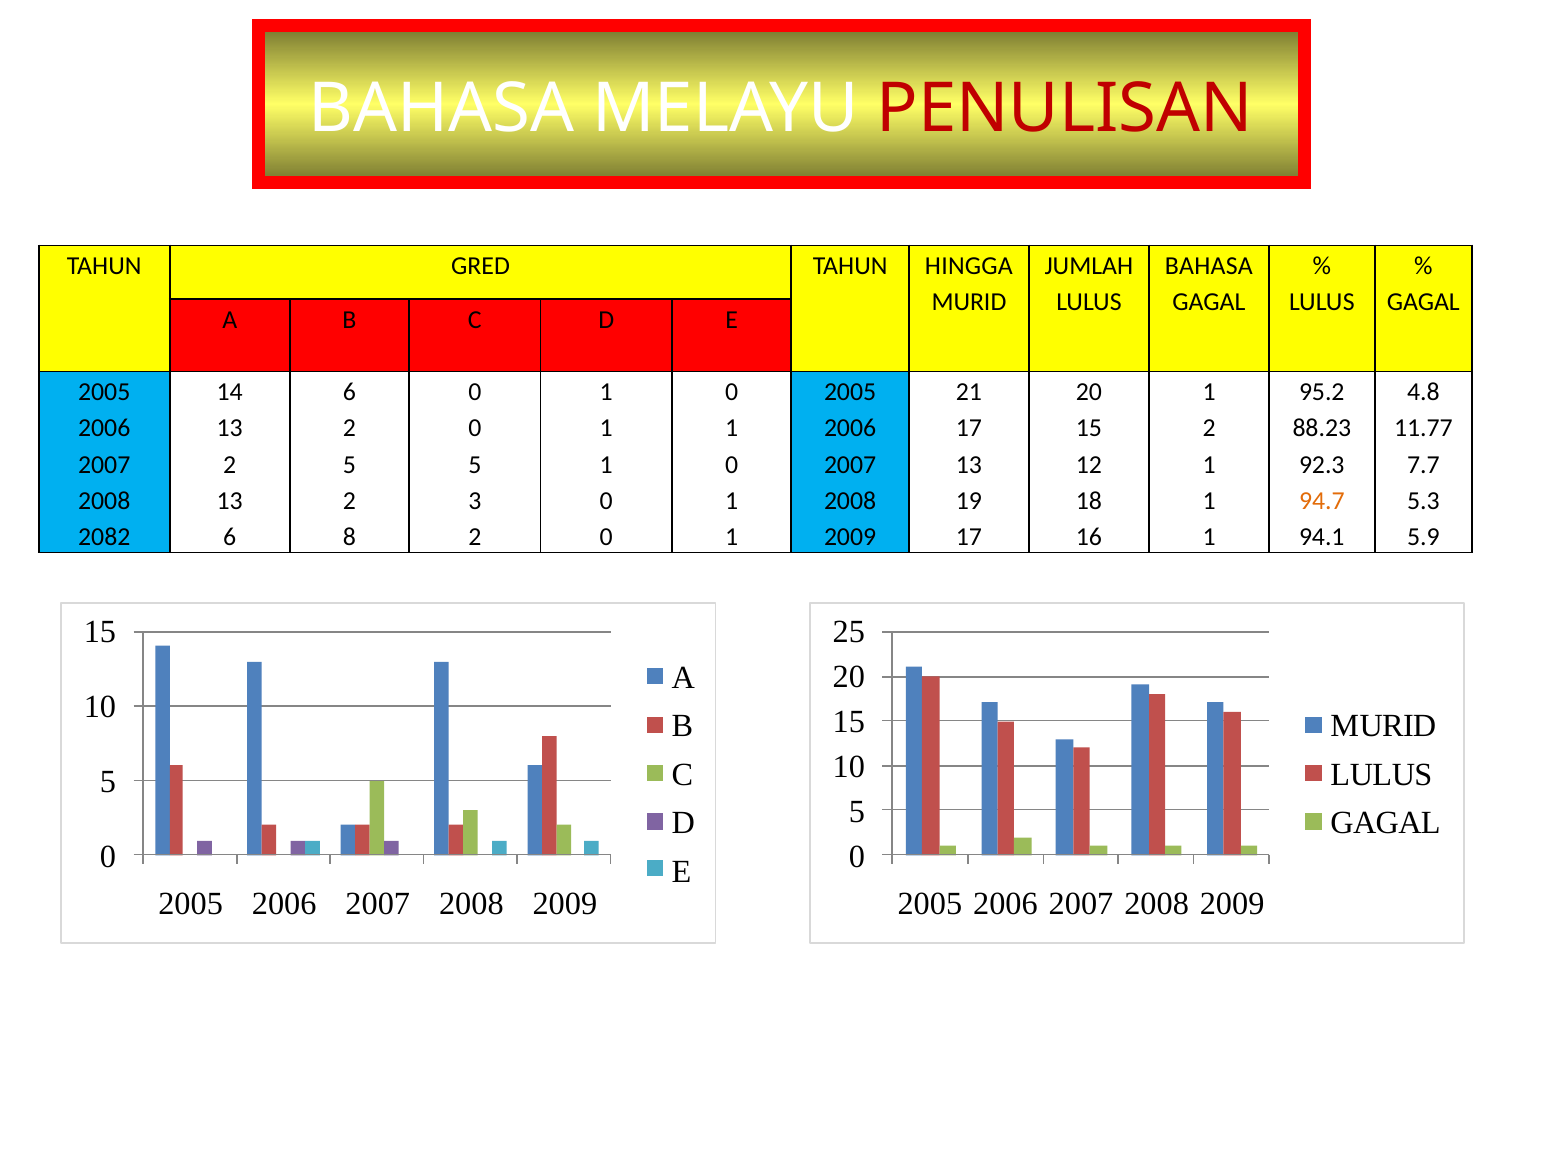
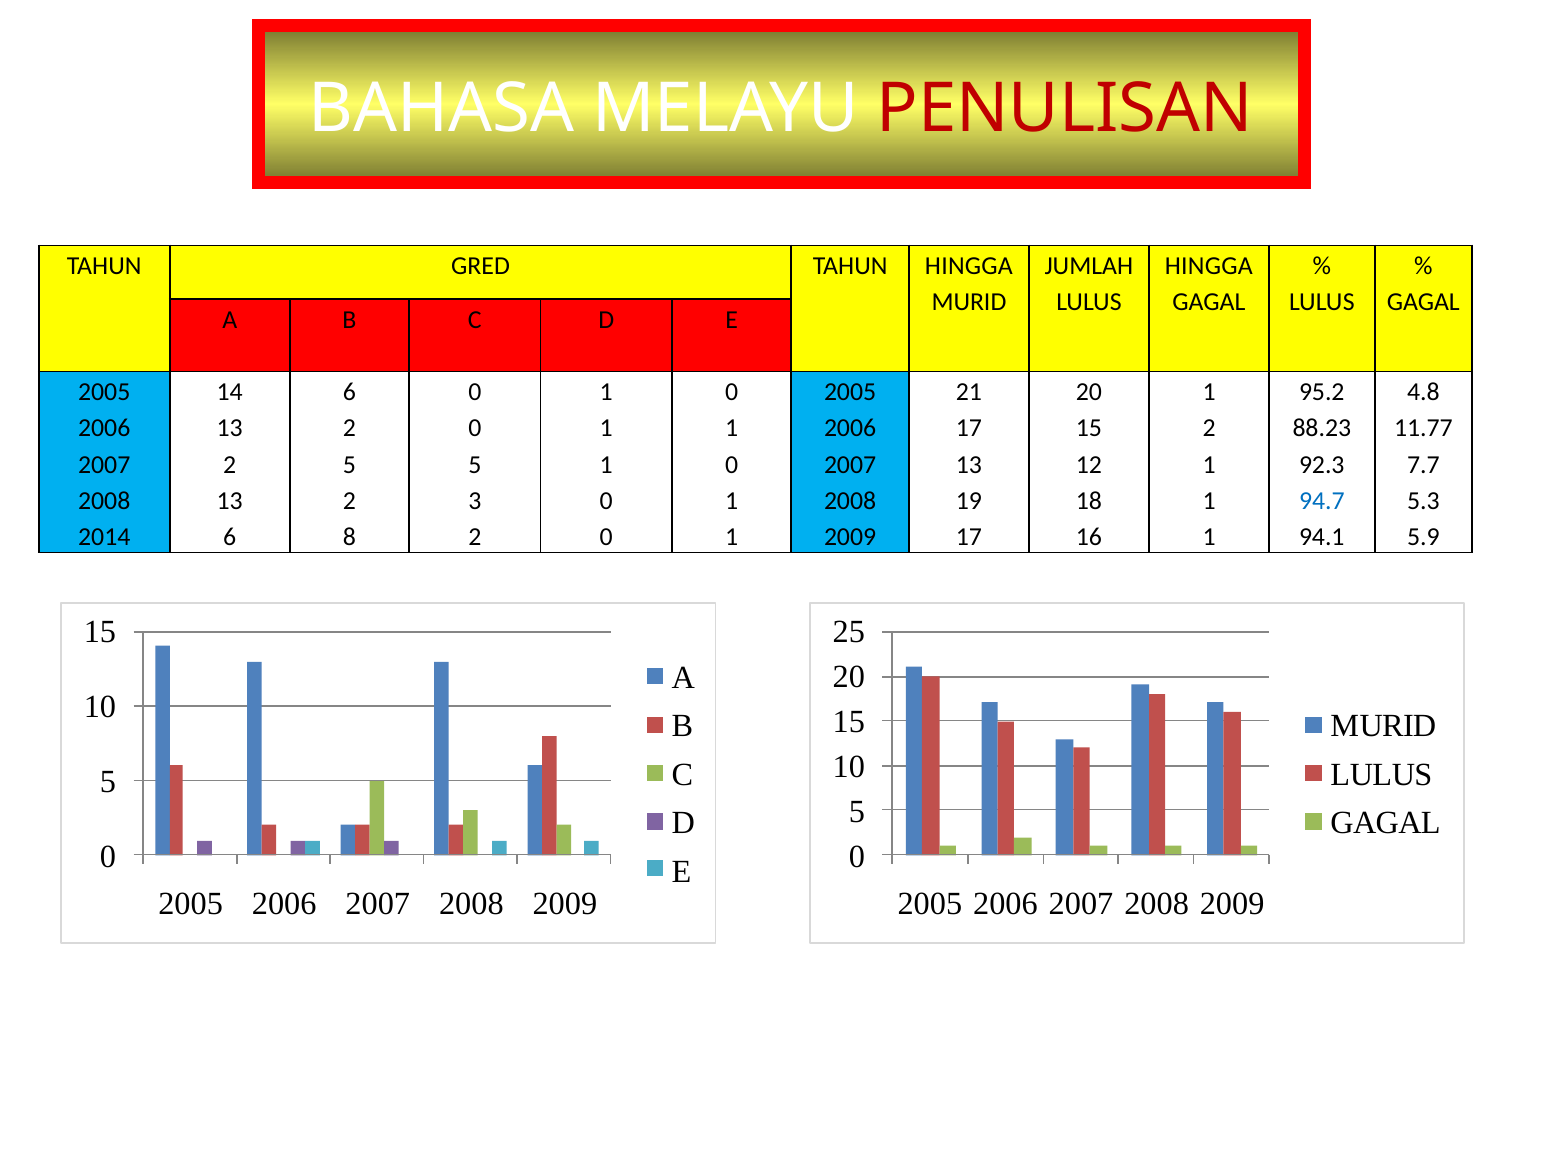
BAHASA at (1209, 266): BAHASA -> HINGGA
94.7 colour: orange -> blue
2082: 2082 -> 2014
